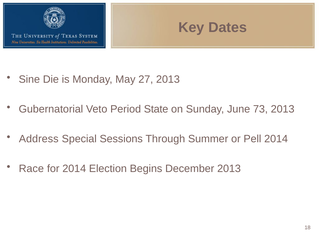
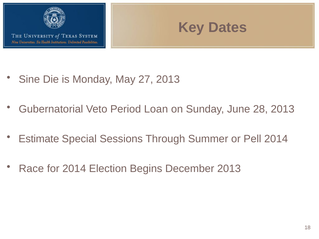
State: State -> Loan
73: 73 -> 28
Address: Address -> Estimate
